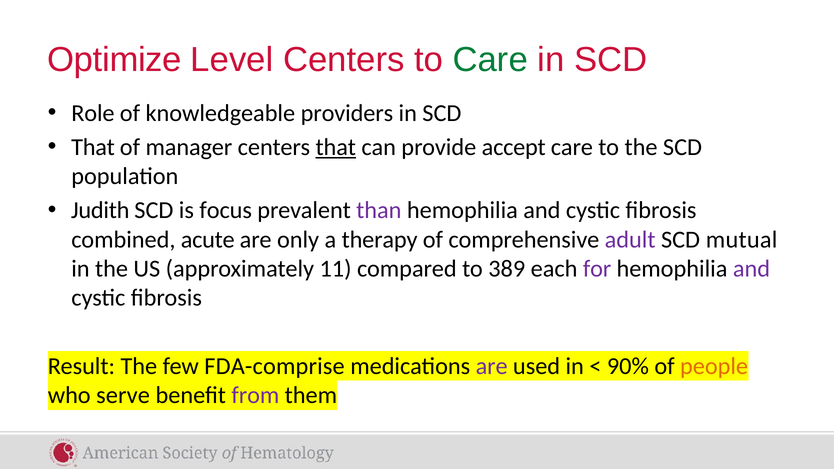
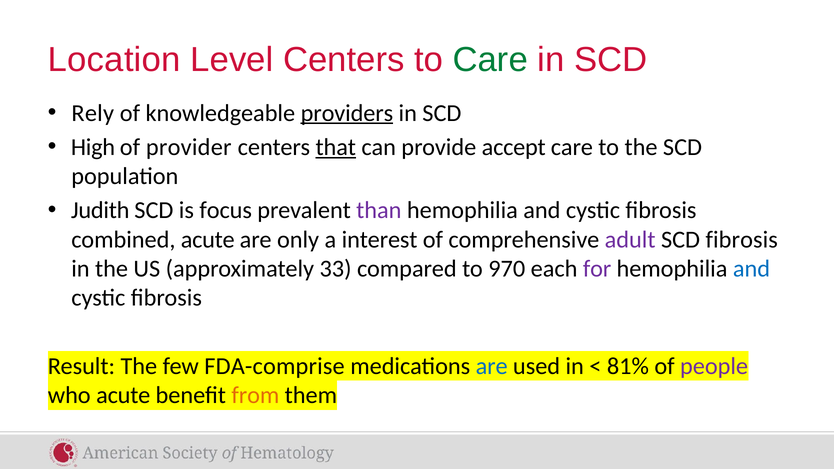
Optimize: Optimize -> Location
Role: Role -> Rely
providers underline: none -> present
That at (93, 147): That -> High
manager: manager -> provider
therapy: therapy -> interest
SCD mutual: mutual -> fibrosis
11: 11 -> 33
389: 389 -> 970
and at (751, 269) colour: purple -> blue
are at (492, 366) colour: purple -> blue
90%: 90% -> 81%
people colour: orange -> purple
who serve: serve -> acute
from colour: purple -> orange
